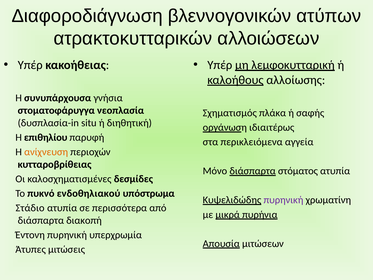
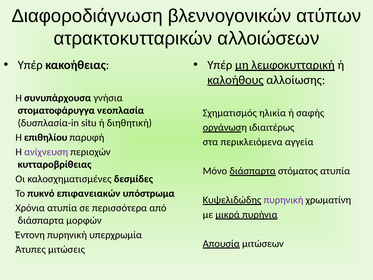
πλάκα: πλάκα -> ηλικία
ανίχνευση colour: orange -> purple
ενδοθηλιακού: ενδοθηλιακού -> επιφανειακών
Στάδιο: Στάδιο -> Χρόνια
διακοπή: διακοπή -> μορφών
